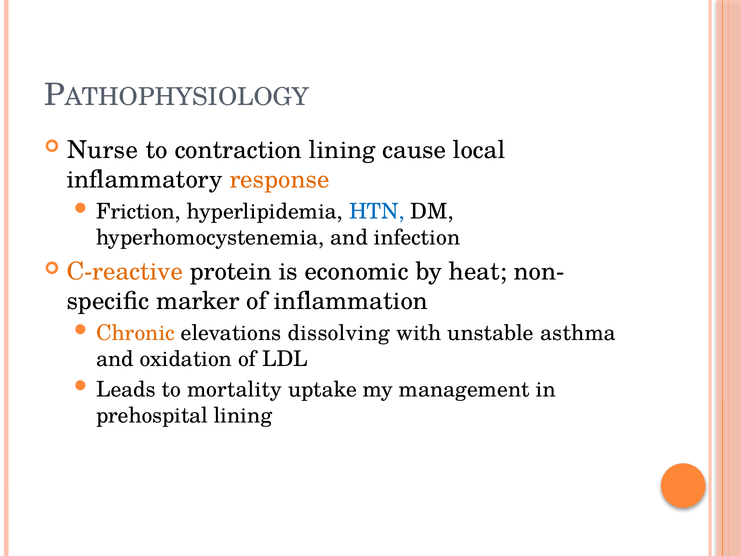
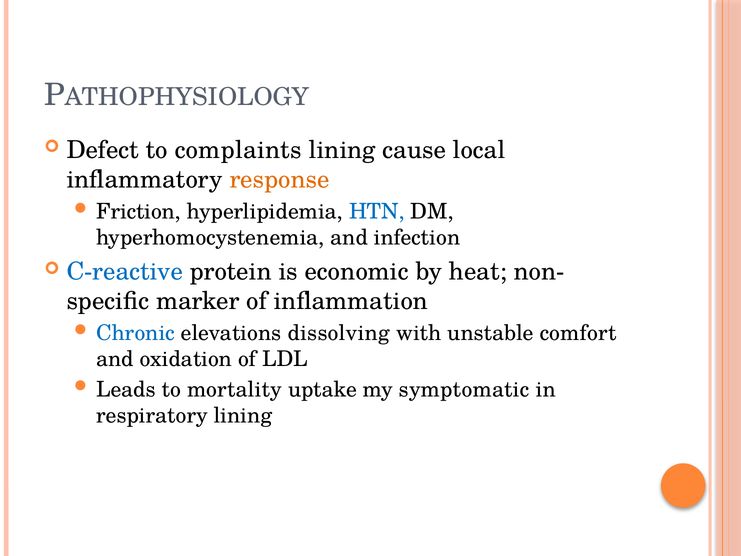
Nurse: Nurse -> Defect
contraction: contraction -> complaints
C-reactive colour: orange -> blue
Chronic colour: orange -> blue
asthma: asthma -> comfort
management: management -> symptomatic
prehospital: prehospital -> respiratory
